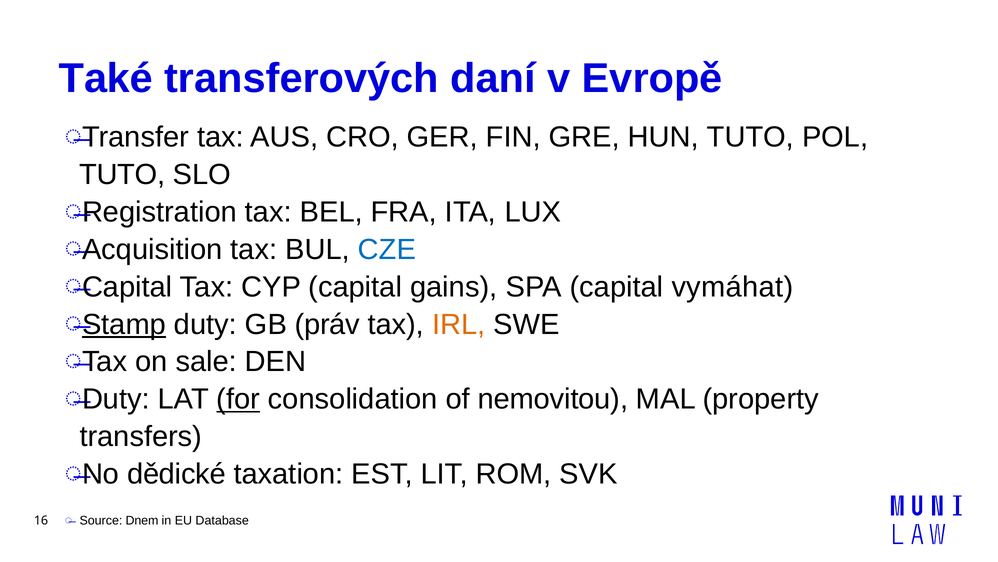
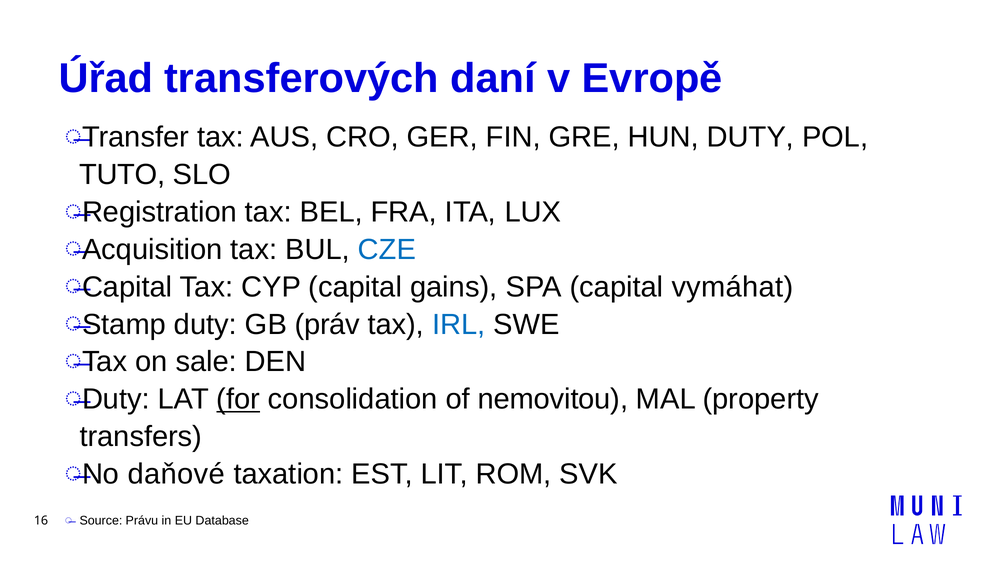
Také: Také -> Úřad
HUN TUTO: TUTO -> DUTY
Stamp underline: present -> none
IRL colour: orange -> blue
dědické: dědické -> daňové
Dnem: Dnem -> Právu
